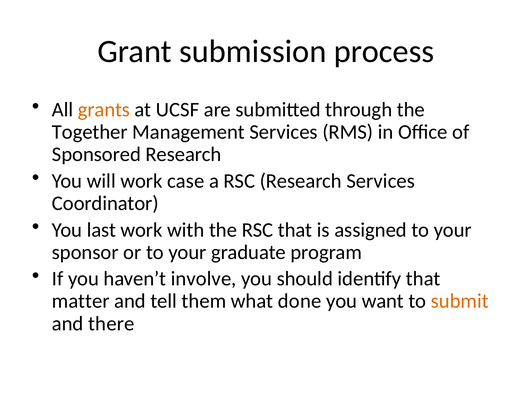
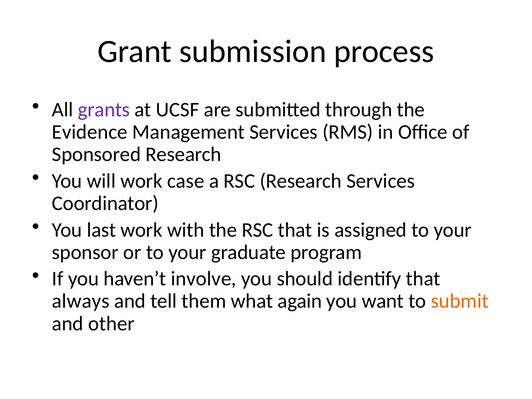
grants colour: orange -> purple
Together: Together -> Evidence
matter: matter -> always
done: done -> again
there: there -> other
